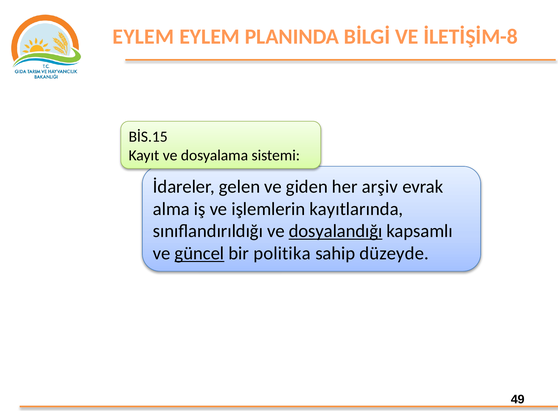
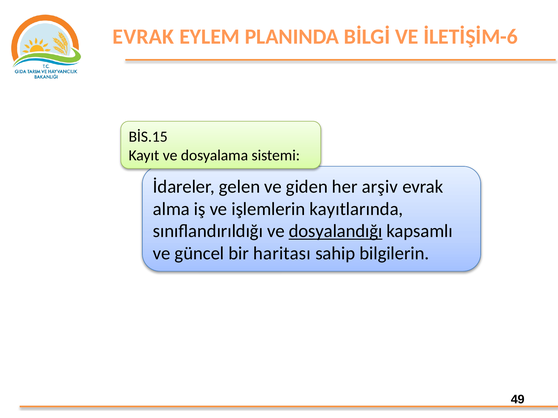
EYLEM at (143, 37): EYLEM -> EVRAK
İLETİŞİM-8: İLETİŞİM-8 -> İLETİŞİM-6
güncel underline: present -> none
politika: politika -> haritası
düzeyde: düzeyde -> bilgilerin
